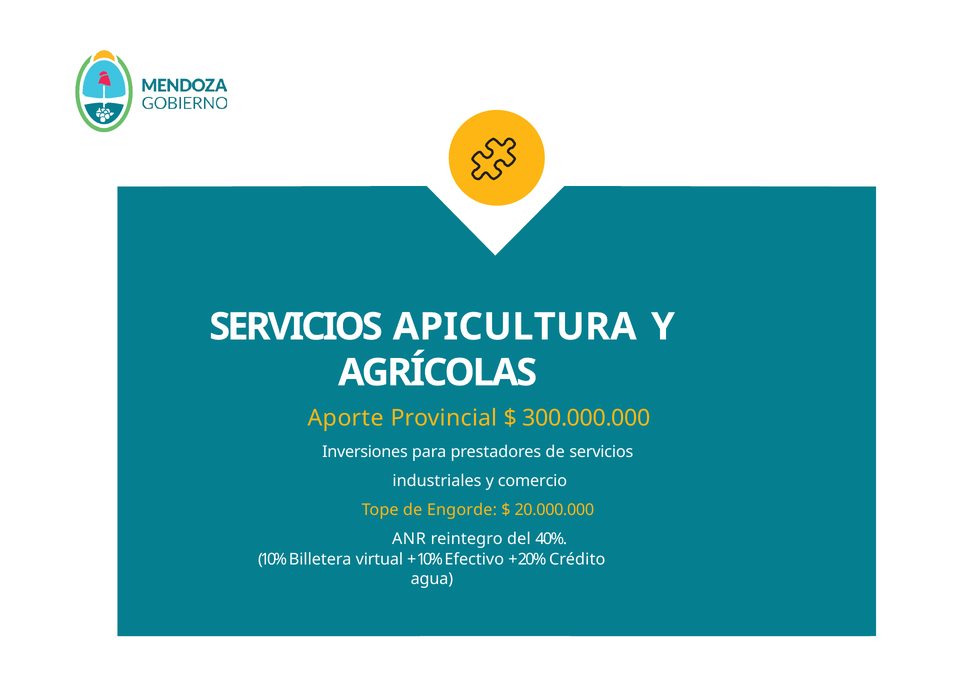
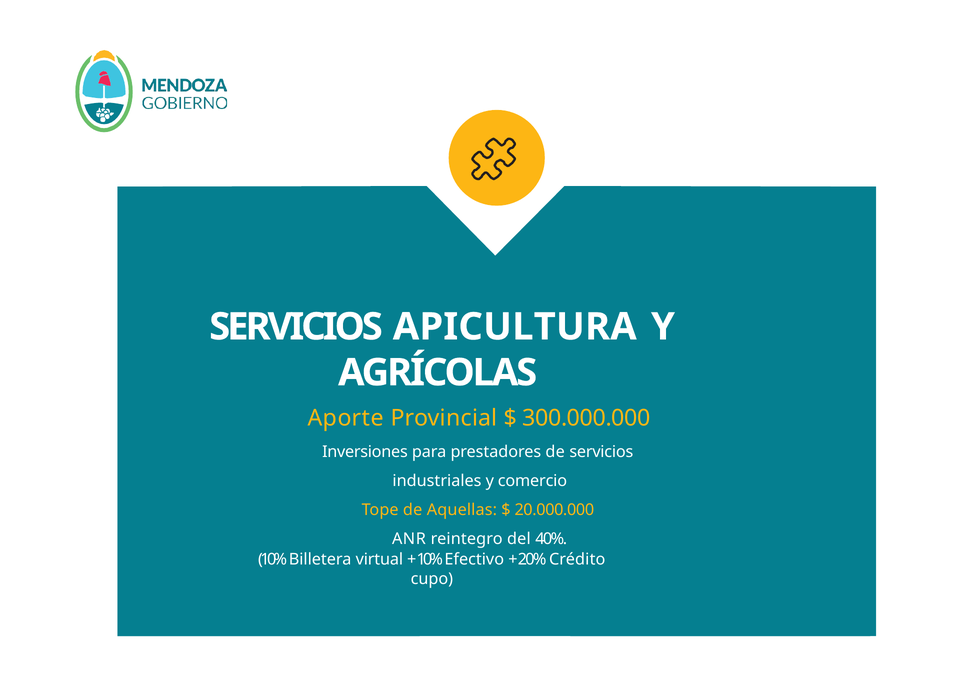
Engorde: Engorde -> Aquellas
agua: agua -> cupo
